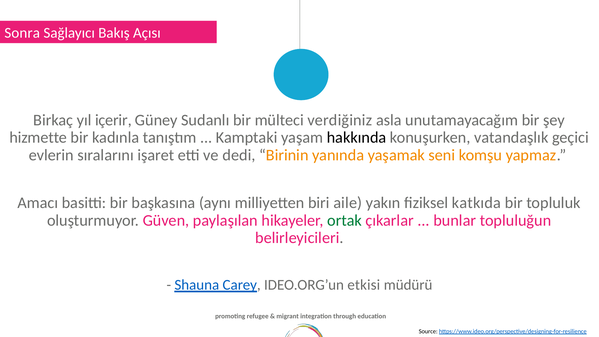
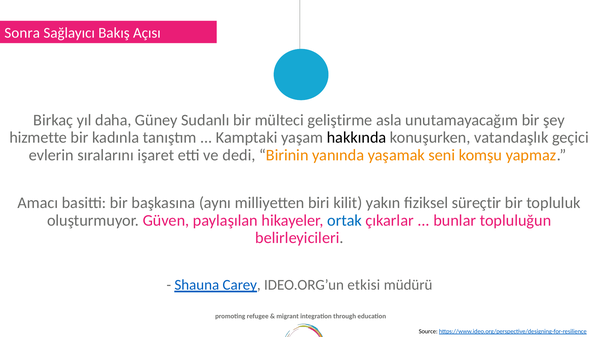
içerir: içerir -> daha
verdiğiniz: verdiğiniz -> geliştirme
aile: aile -> kilit
katkıda: katkıda -> süreçtir
ortak colour: green -> blue
